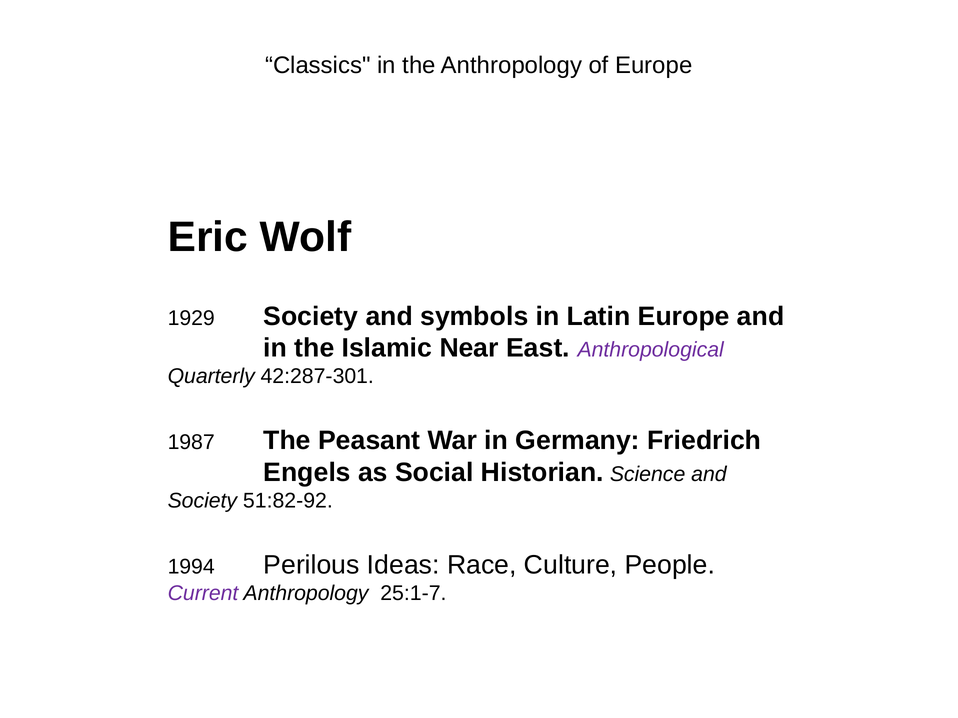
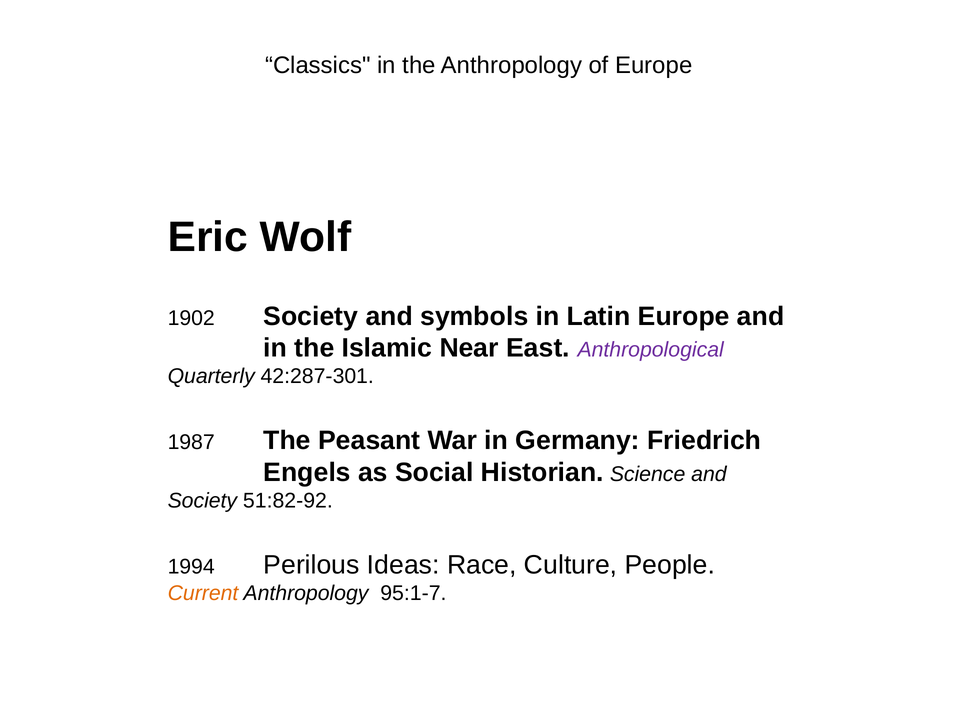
1929: 1929 -> 1902
Current colour: purple -> orange
25:1-7: 25:1-7 -> 95:1-7
